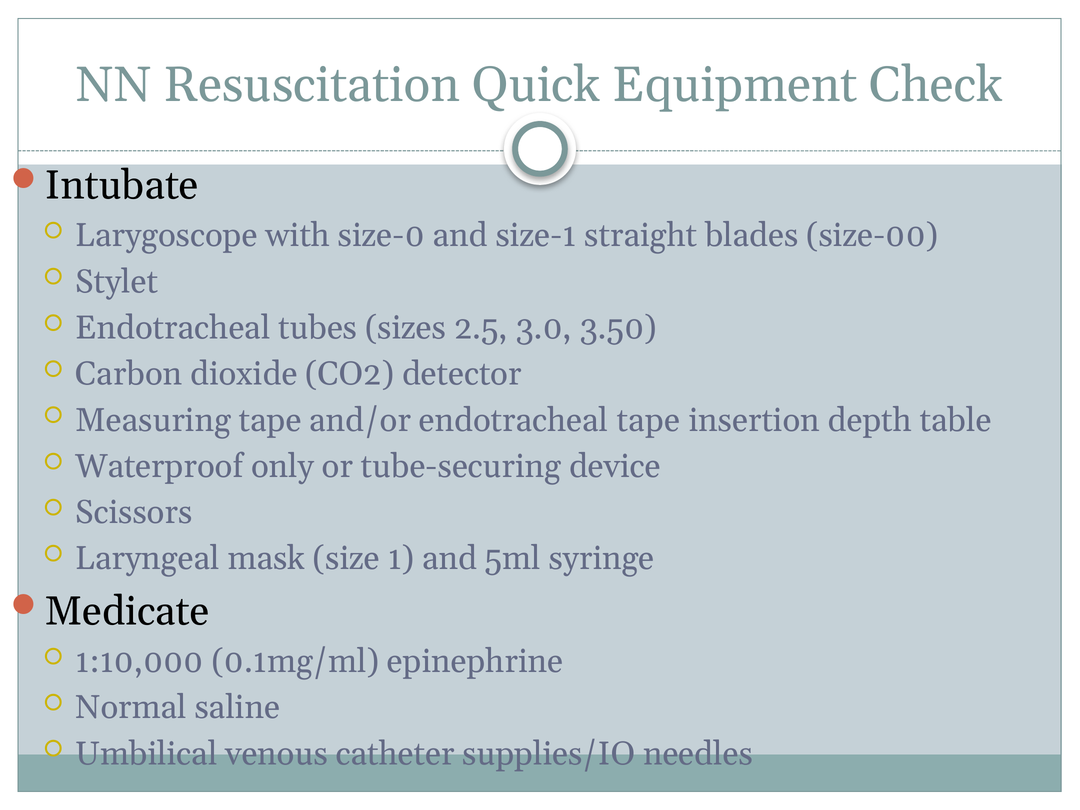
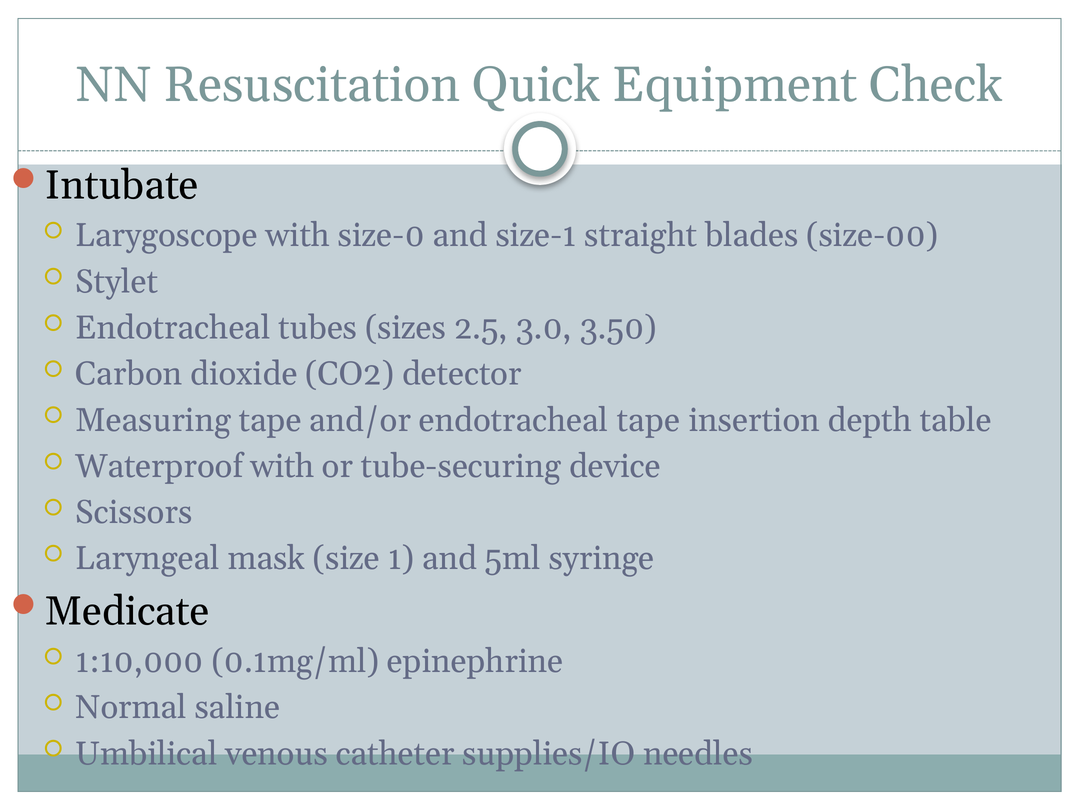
Waterproof only: only -> with
